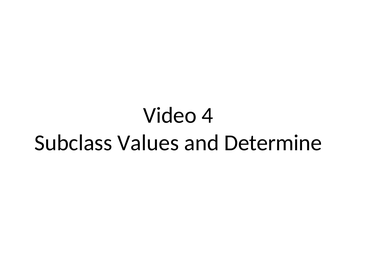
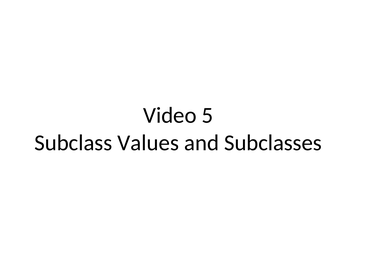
4: 4 -> 5
Determine: Determine -> Subclasses
